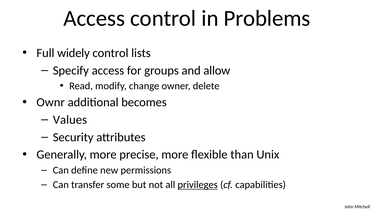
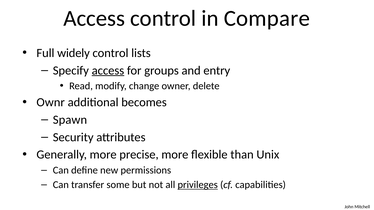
Problems: Problems -> Compare
access at (108, 71) underline: none -> present
allow: allow -> entry
Values: Values -> Spawn
